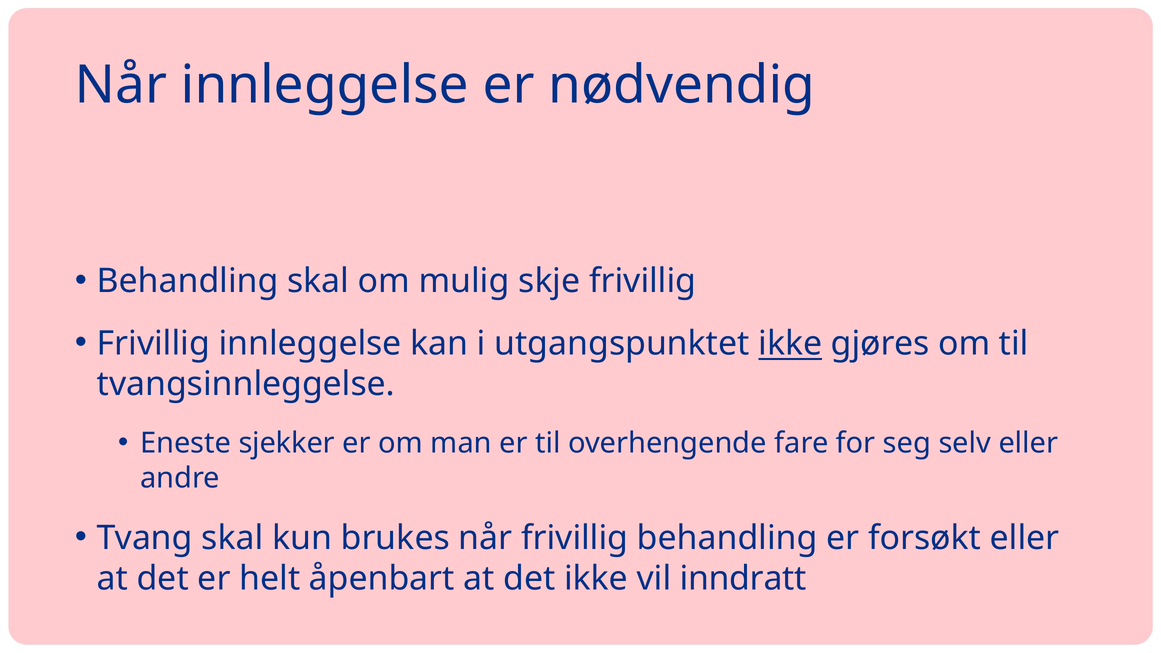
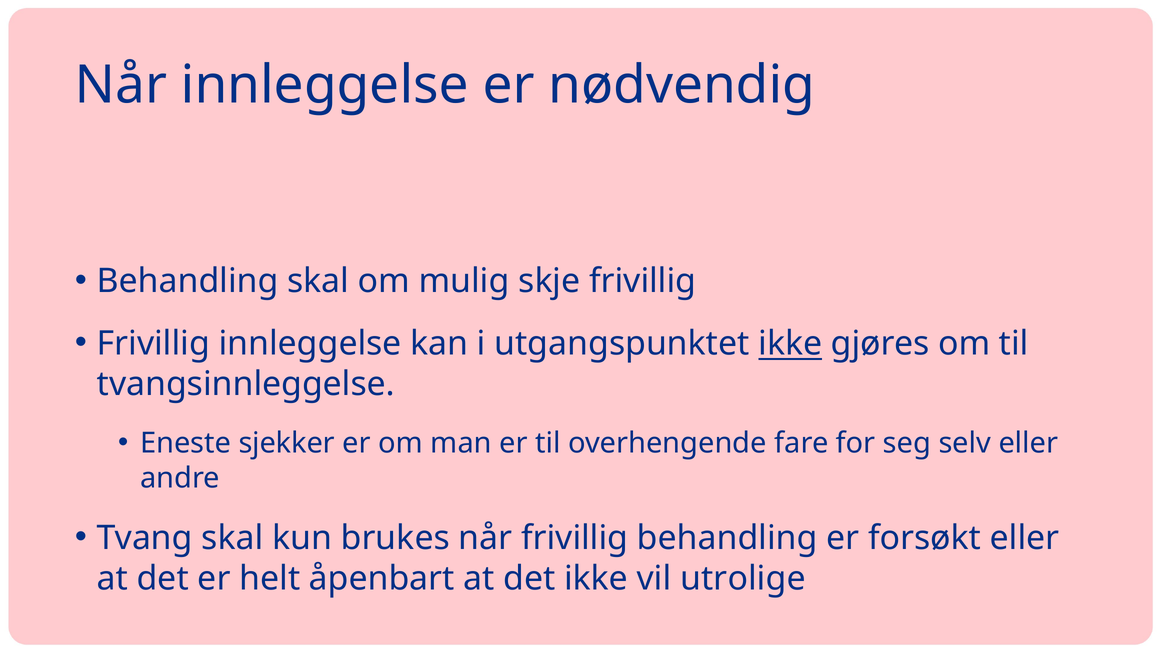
inndratt: inndratt -> utrolige
